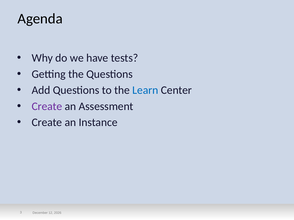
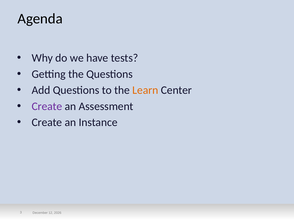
Learn colour: blue -> orange
